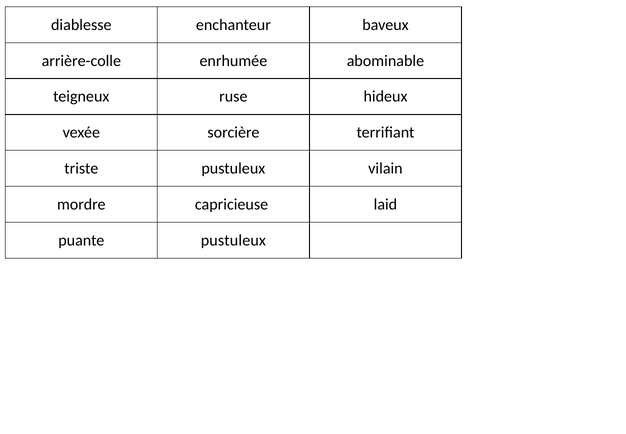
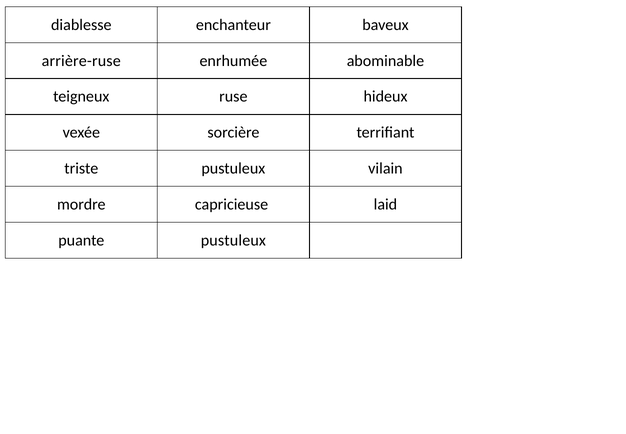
arrière-colle: arrière-colle -> arrière-ruse
